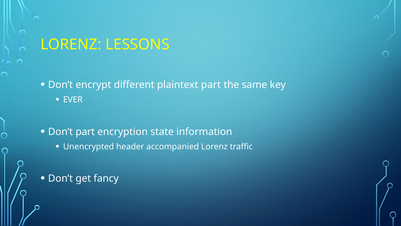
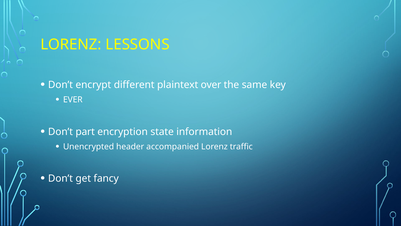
plaintext part: part -> over
